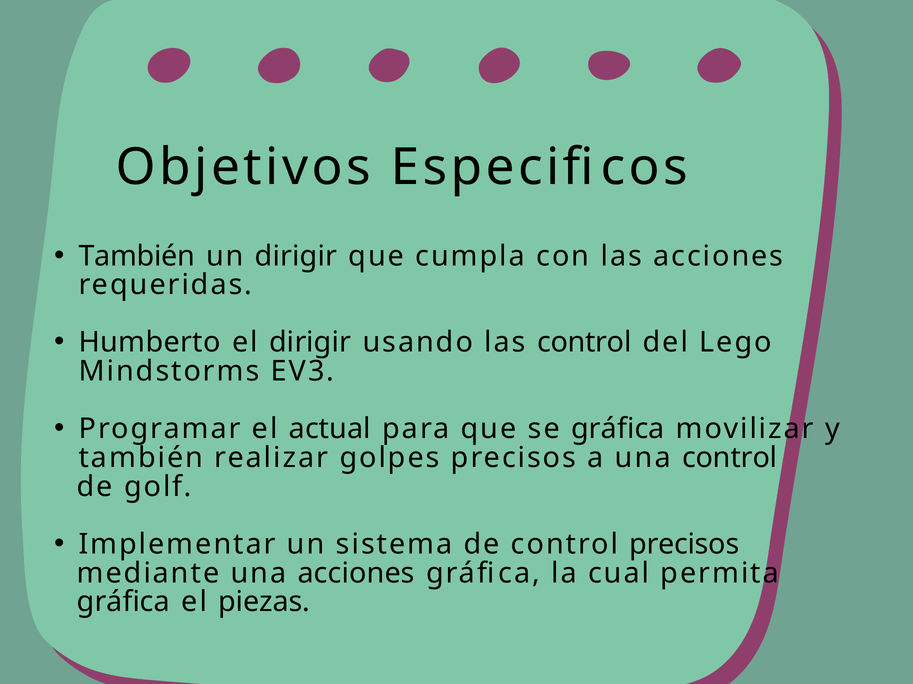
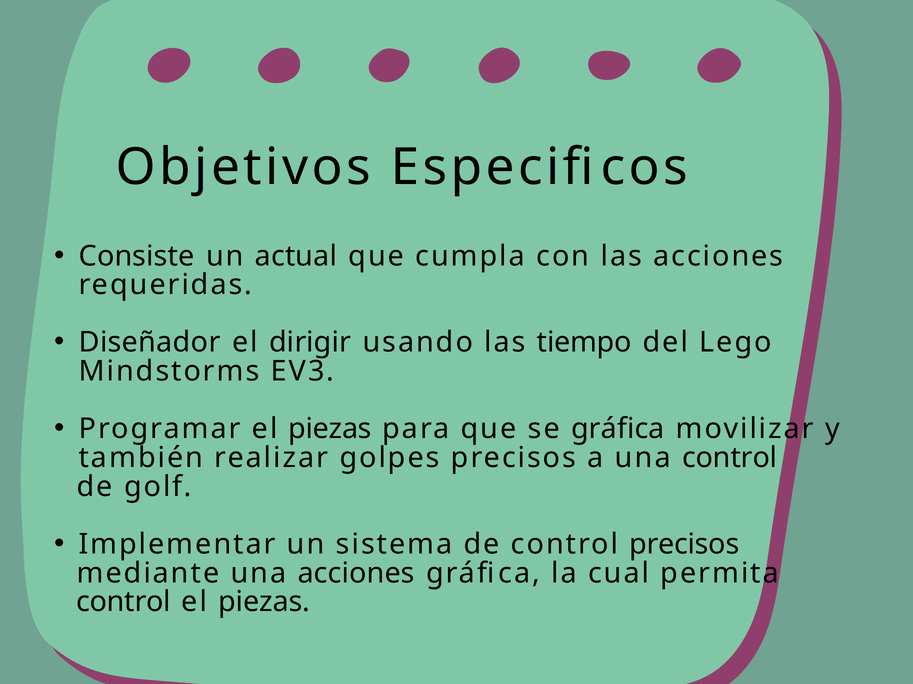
También at (137, 256): También -> Consiste
un dirigir: dirigir -> actual
Humberto: Humberto -> Diseñador
las control: control -> tiempo
Programar el actual: actual -> piezas
gráfica at (123, 603): gráfica -> control
